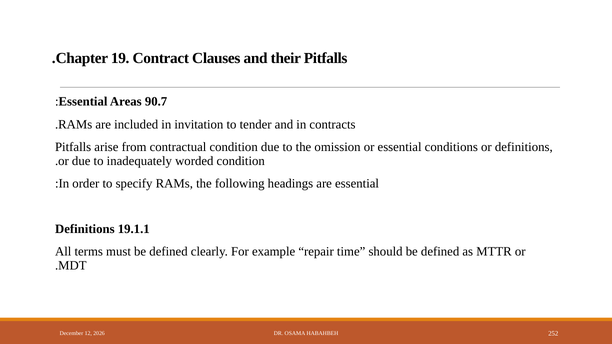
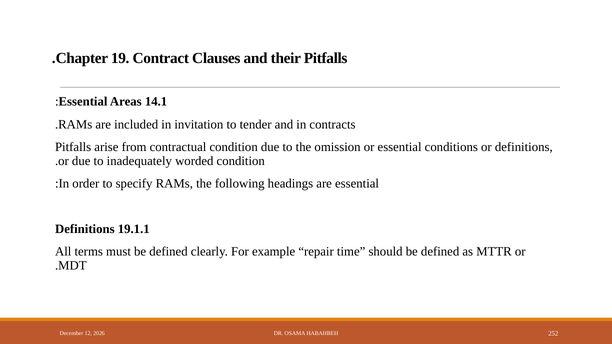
90.7: 90.7 -> 14.1
